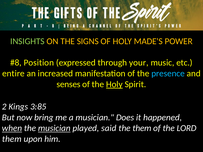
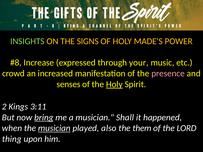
Position: Position -> Increase
entire: entire -> crowd
presence colour: light blue -> pink
3:85: 3:85 -> 3:11
bring underline: none -> present
Does: Does -> Shall
when underline: present -> none
said: said -> also
them at (12, 139): them -> thing
